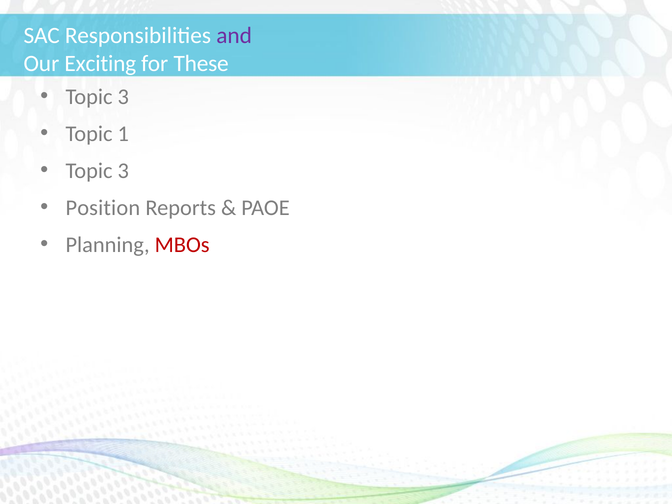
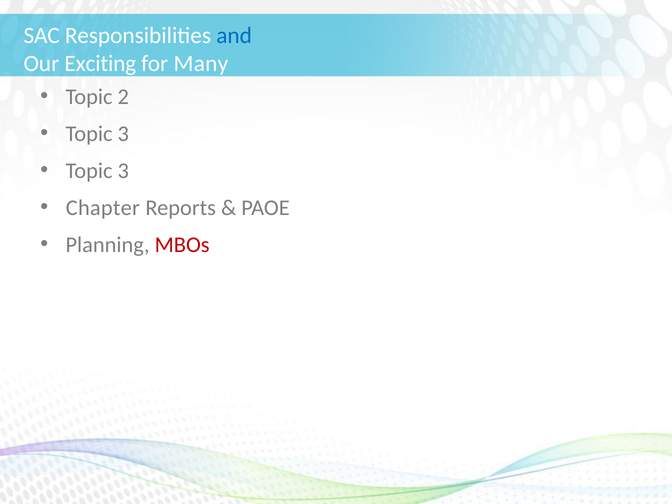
and colour: purple -> blue
These: These -> Many
3 at (123, 97): 3 -> 2
1 at (123, 134): 1 -> 3
Position: Position -> Chapter
